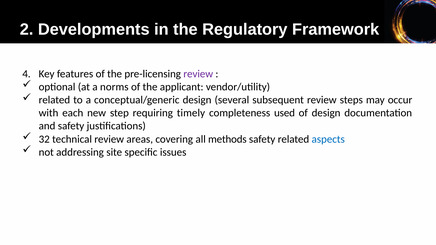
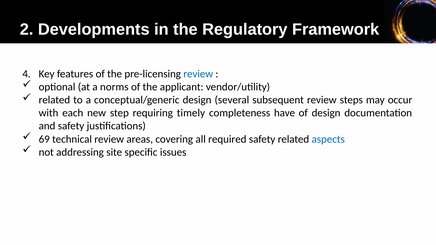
review at (198, 74) colour: purple -> blue
used: used -> have
32: 32 -> 69
methods: methods -> required
